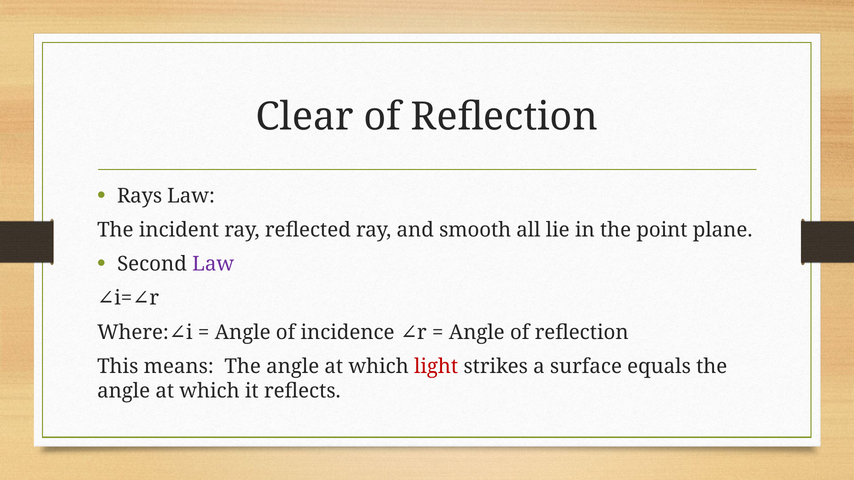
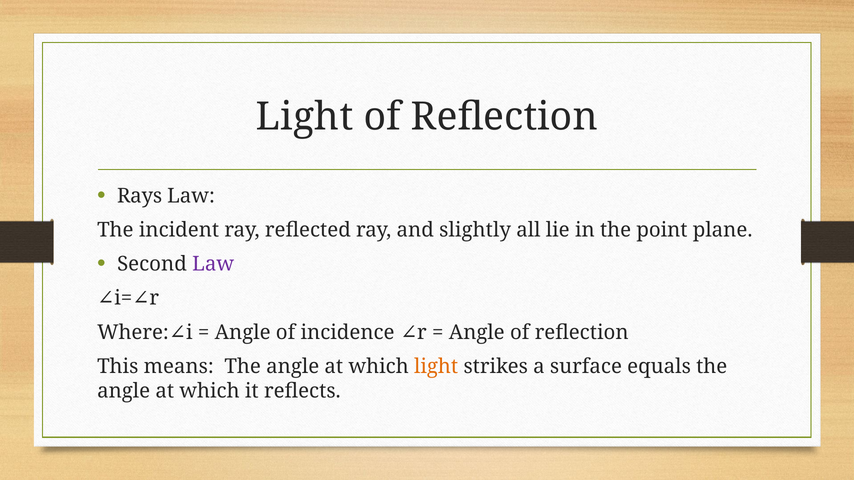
Clear at (305, 117): Clear -> Light
smooth: smooth -> slightly
light at (436, 367) colour: red -> orange
